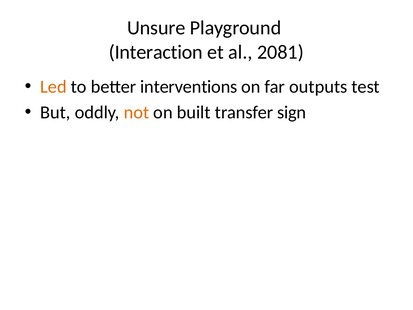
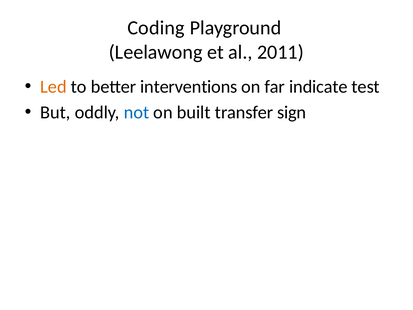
Unsure: Unsure -> Coding
Interaction: Interaction -> Leelawong
2081: 2081 -> 2011
outputs: outputs -> indicate
not colour: orange -> blue
